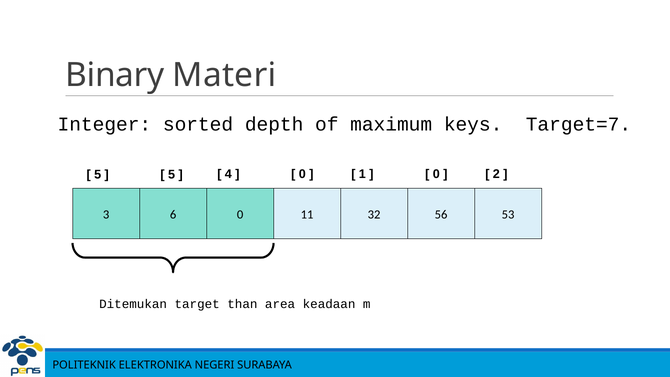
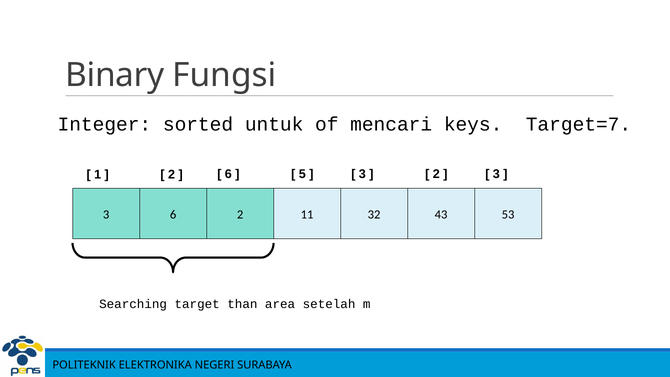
Materi: Materi -> Fungsi
depth: depth -> untuk
maximum: maximum -> mencari
4 at (228, 174): 4 -> 6
0 at (302, 174): 0 -> 5
1 at (362, 174): 1 -> 3
0 at (436, 174): 0 -> 2
2 at (496, 174): 2 -> 3
5 at (98, 174): 5 -> 1
5 at (172, 174): 5 -> 2
6 0: 0 -> 2
56: 56 -> 43
Ditemukan: Ditemukan -> Searching
keadaan: keadaan -> setelah
